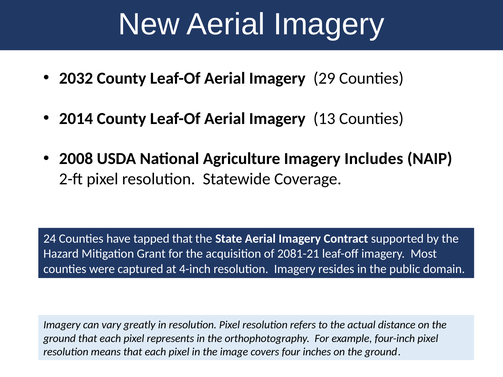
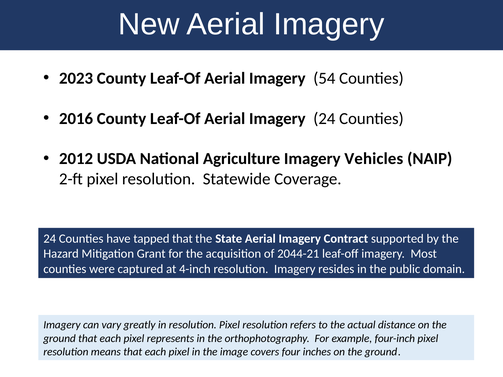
2032: 2032 -> 2023
29: 29 -> 54
2014: 2014 -> 2016
Imagery 13: 13 -> 24
2008: 2008 -> 2012
Includes: Includes -> Vehicles
2081-21: 2081-21 -> 2044-21
